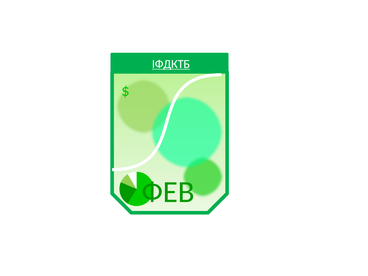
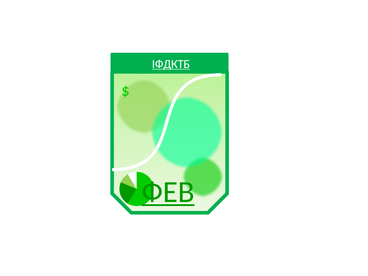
ФЕВ underline: none -> present
